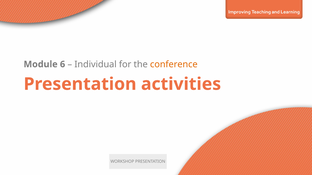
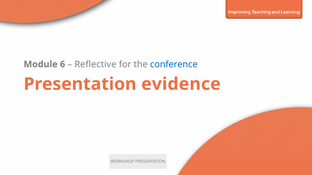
Individual: Individual -> Reflective
conference colour: orange -> blue
activities: activities -> evidence
